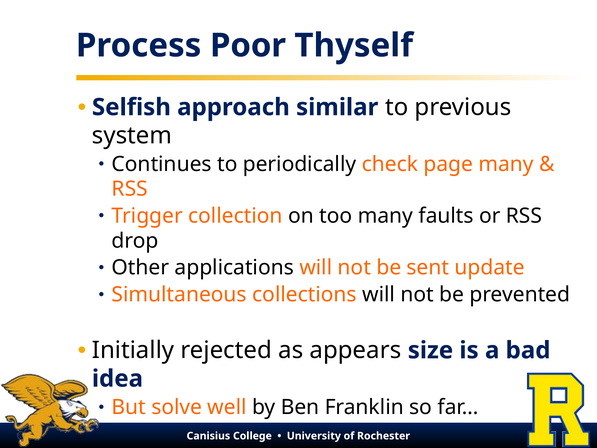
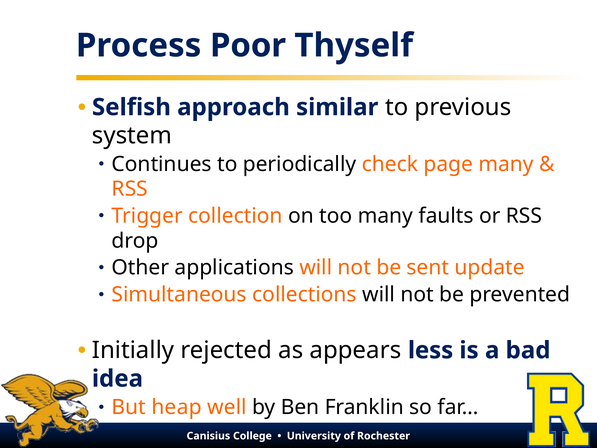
size: size -> less
solve: solve -> heap
